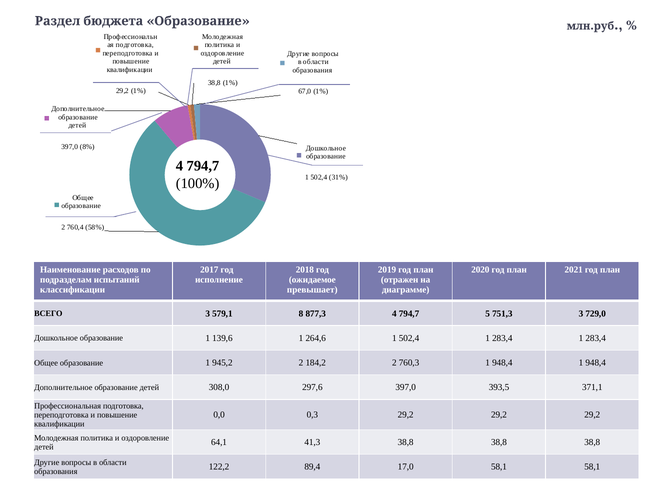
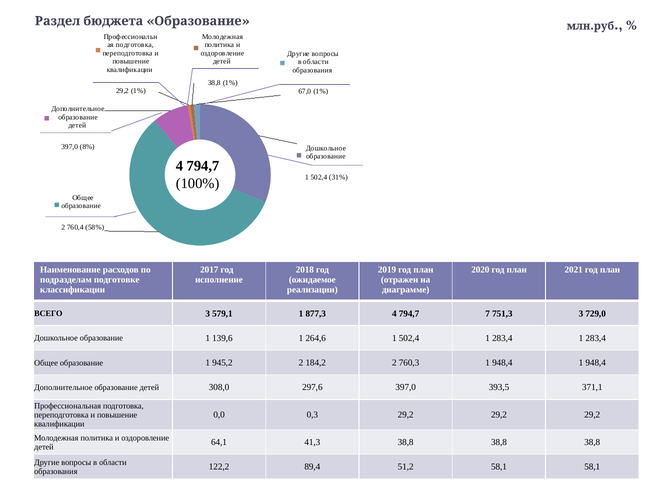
испытаний: испытаний -> подготовке
превышает: превышает -> реализации
579,1 8: 8 -> 1
5: 5 -> 7
17,0: 17,0 -> 51,2
